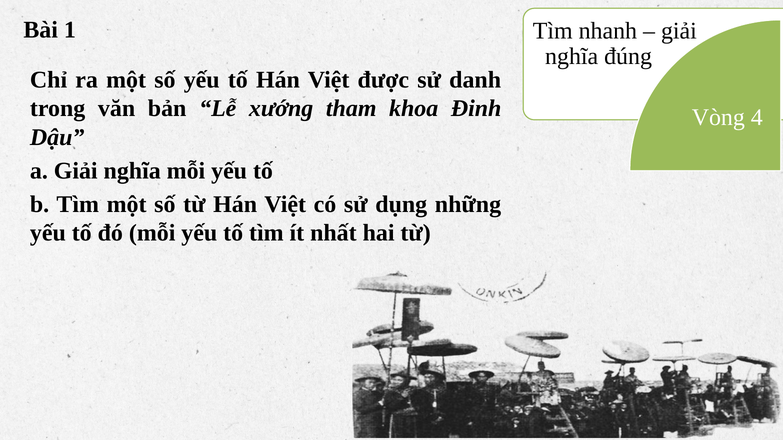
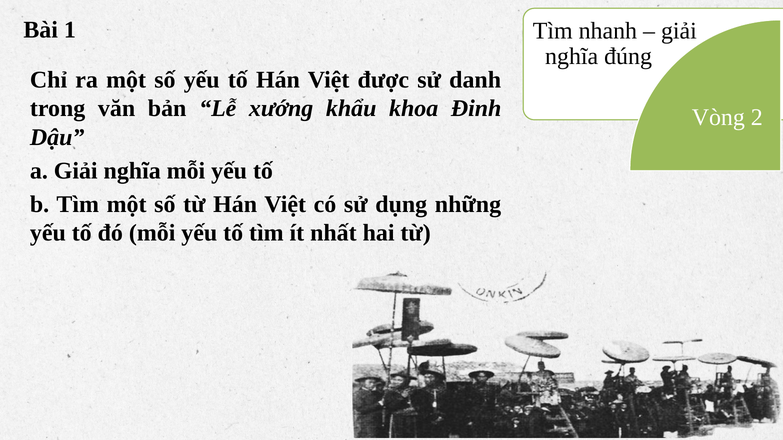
tham: tham -> khẩu
4: 4 -> 2
